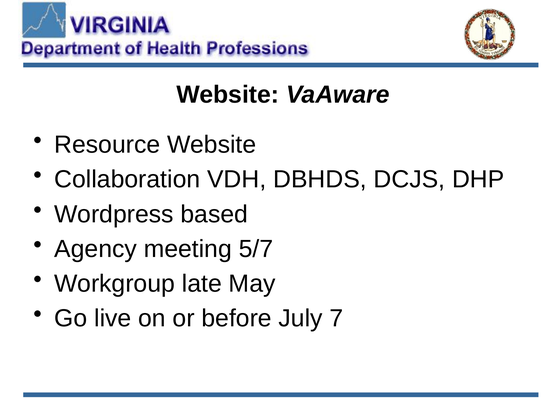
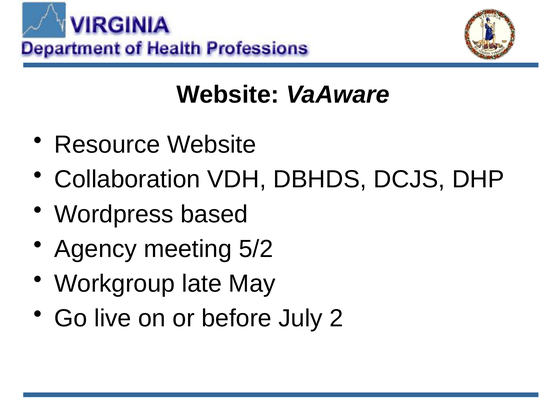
5/7: 5/7 -> 5/2
7: 7 -> 2
